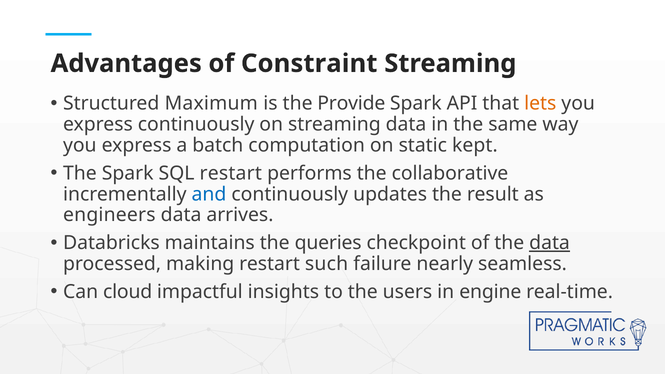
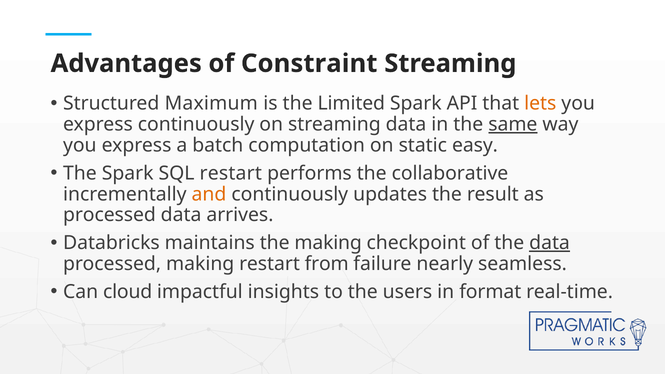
Provide: Provide -> Limited
same underline: none -> present
kept: kept -> easy
and colour: blue -> orange
engineers at (109, 215): engineers -> processed
the queries: queries -> making
such: such -> from
engine: engine -> format
